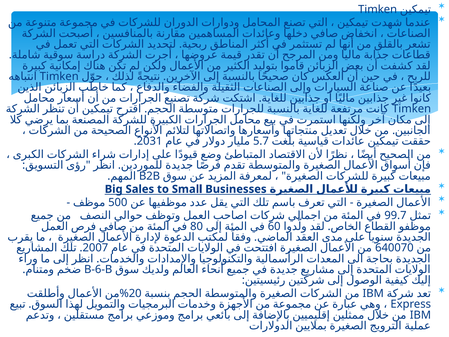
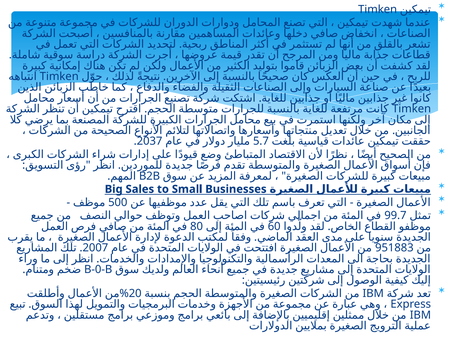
2031: 2031 -> 2037
640070: 640070 -> 951883
B-6-B: B-6-B -> B-0-B
